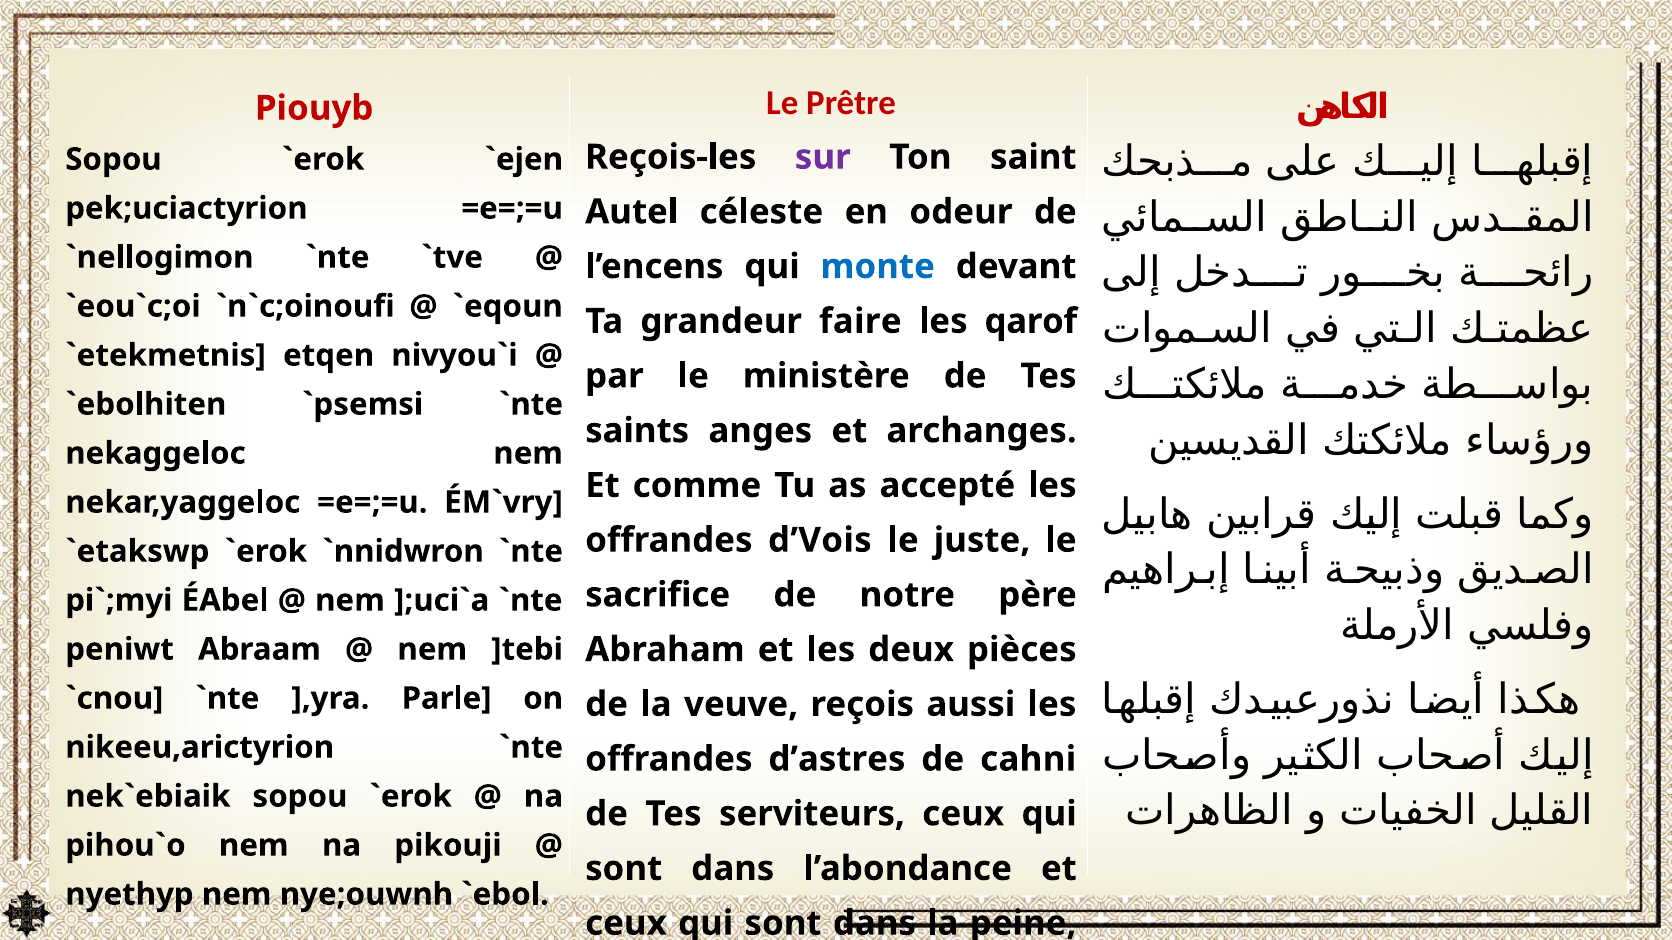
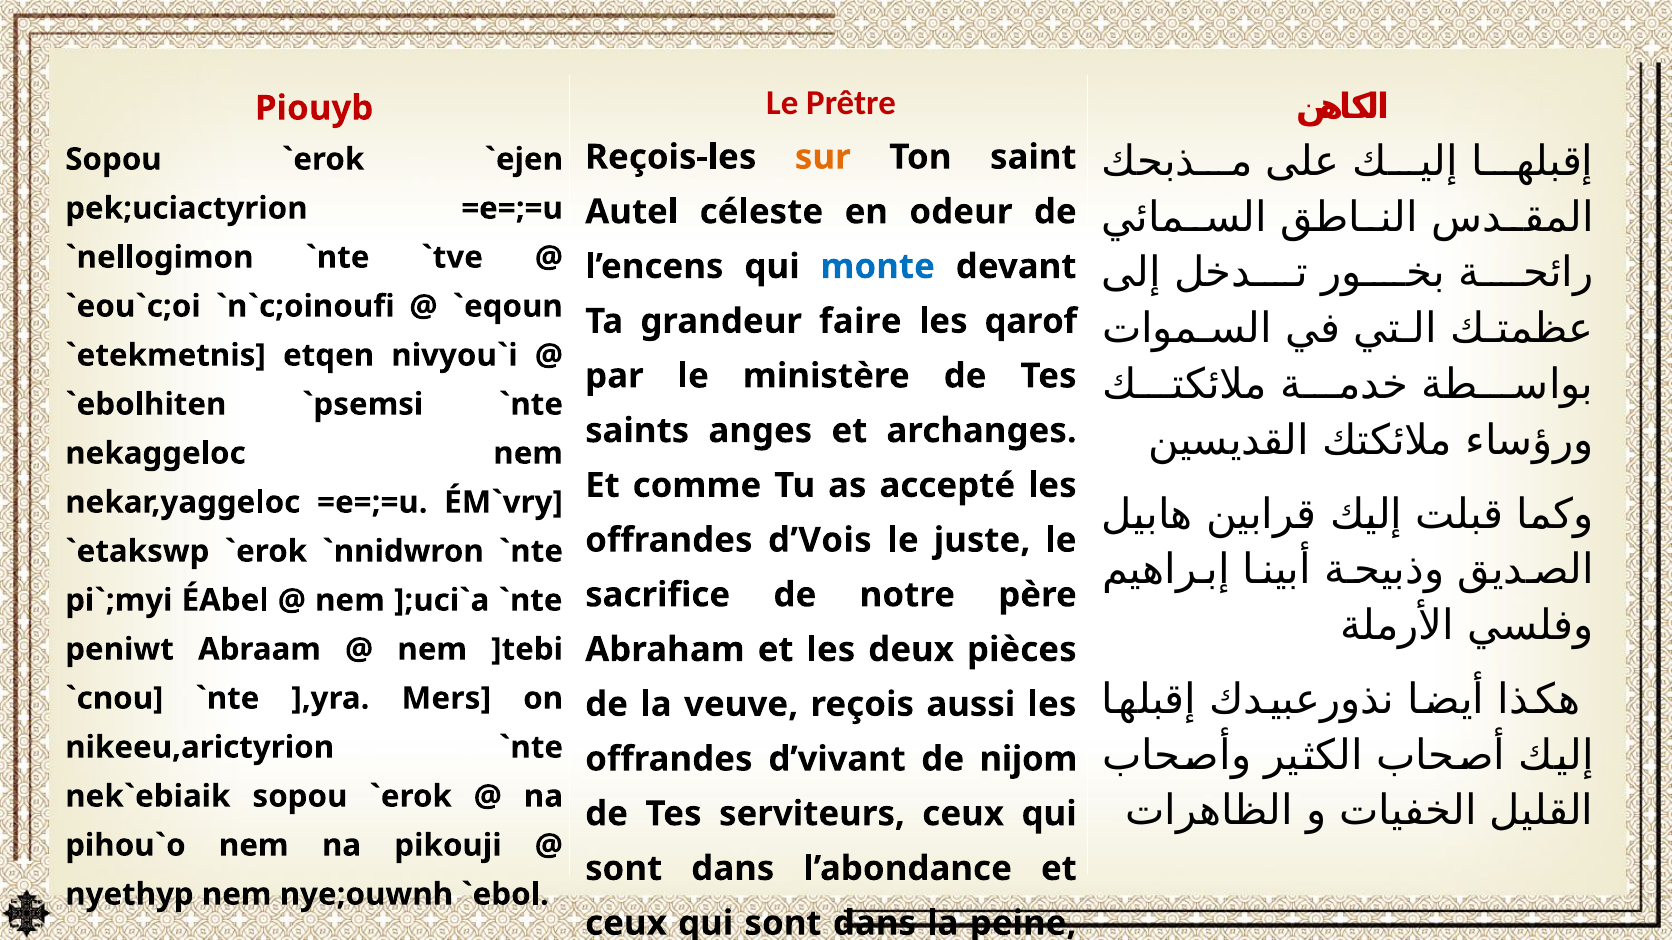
sur colour: purple -> orange
Parle: Parle -> Mers
d’astres: d’astres -> d’vivant
cahni: cahni -> nijom
